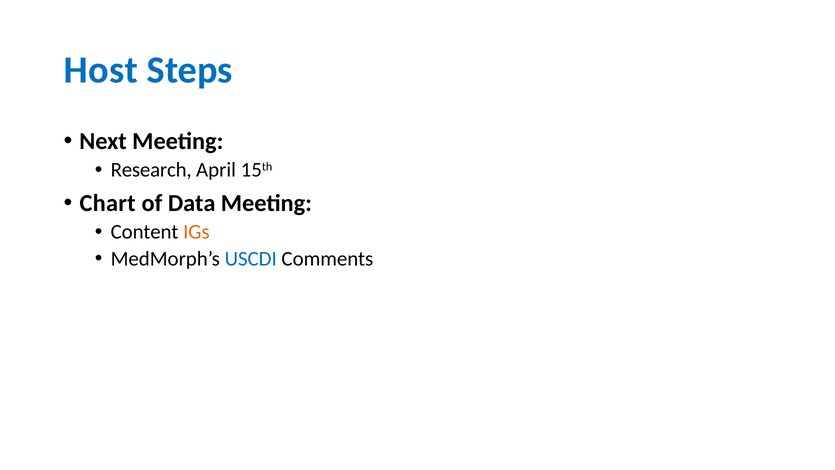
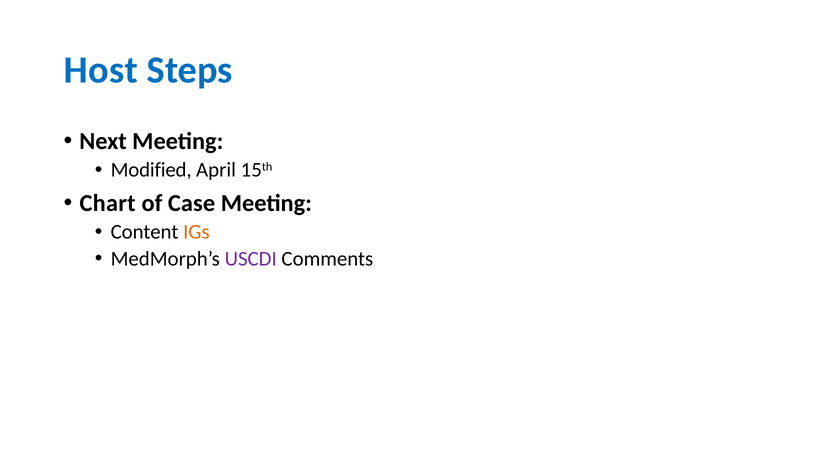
Research: Research -> Modified
Data: Data -> Case
USCDI colour: blue -> purple
